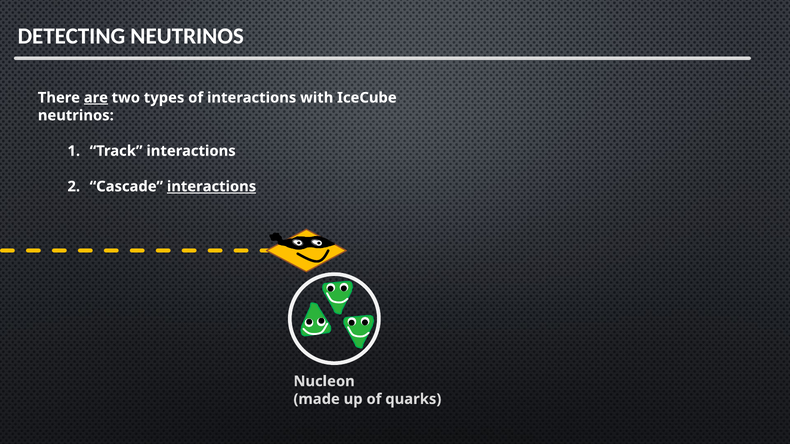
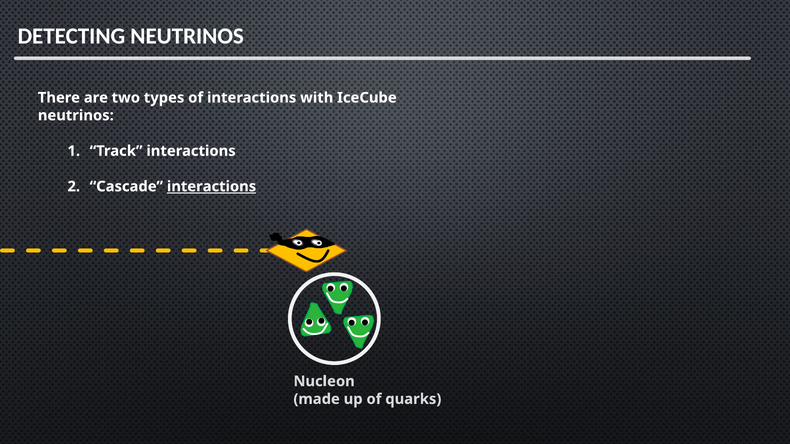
are underline: present -> none
